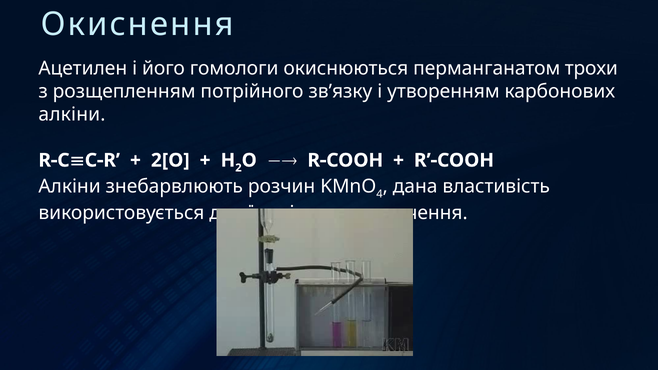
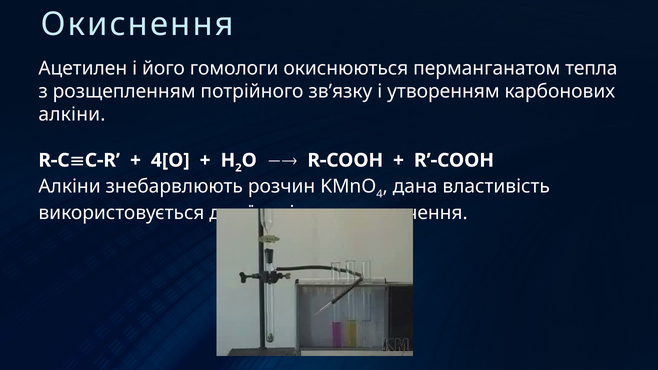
трохи: трохи -> тепла
2[O: 2[O -> 4[O
